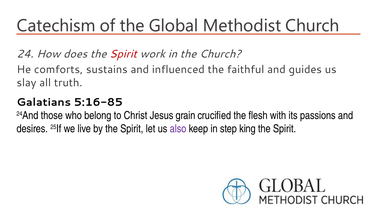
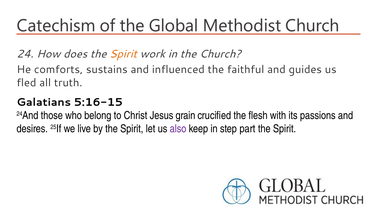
Spirit at (123, 54) colour: red -> orange
slay: slay -> fled
5:16-85: 5:16-85 -> 5:16-15
king: king -> part
